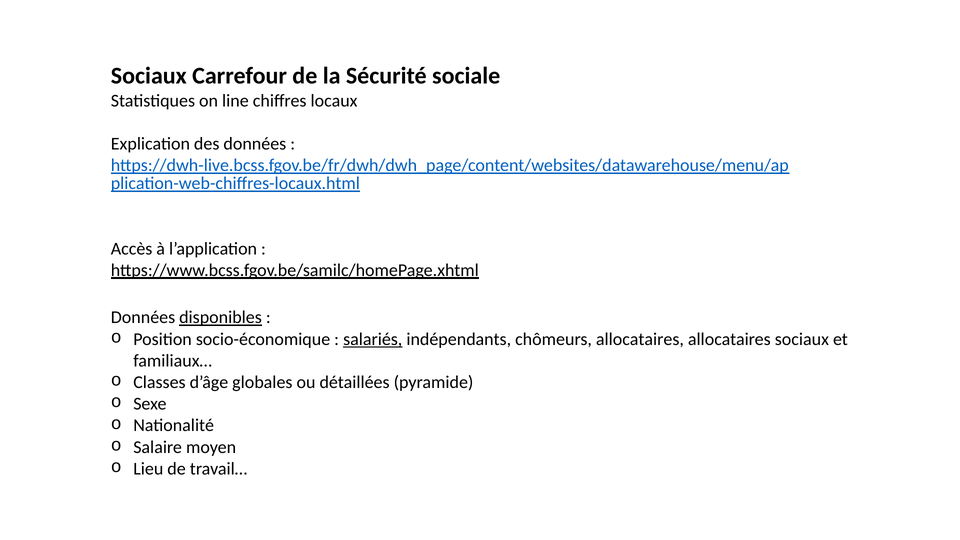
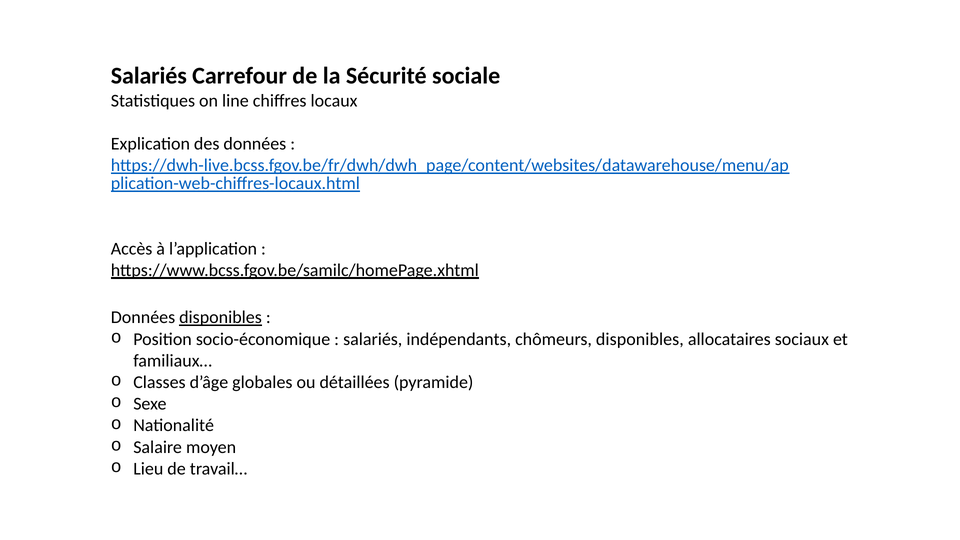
Sociaux at (149, 76): Sociaux -> Salariés
salariés at (373, 339) underline: present -> none
chômeurs allocataires: allocataires -> disponibles
